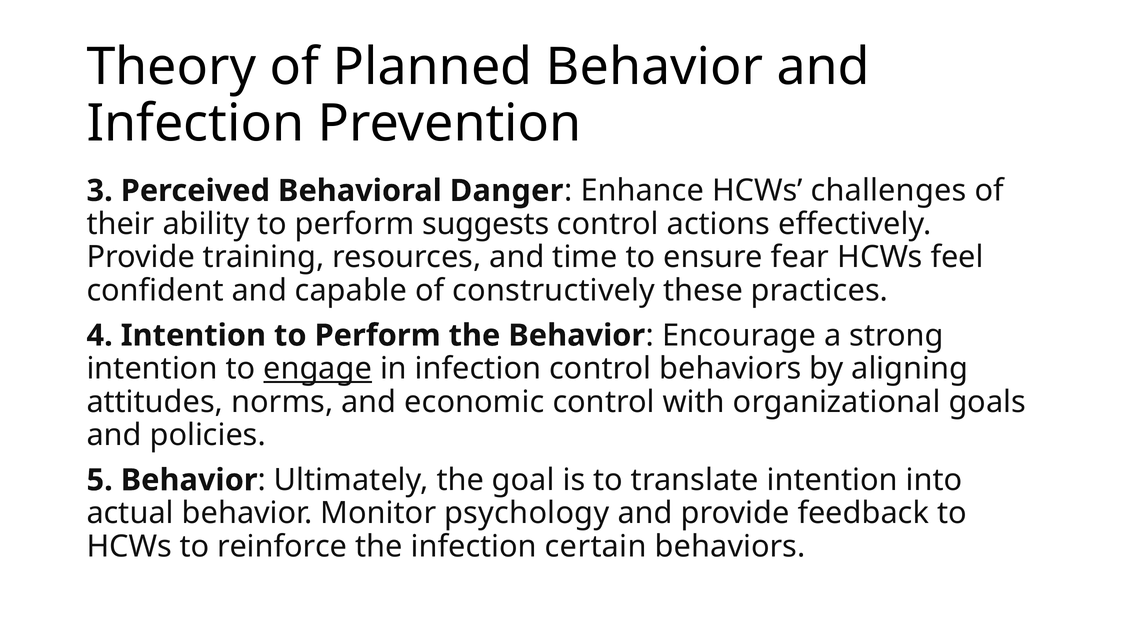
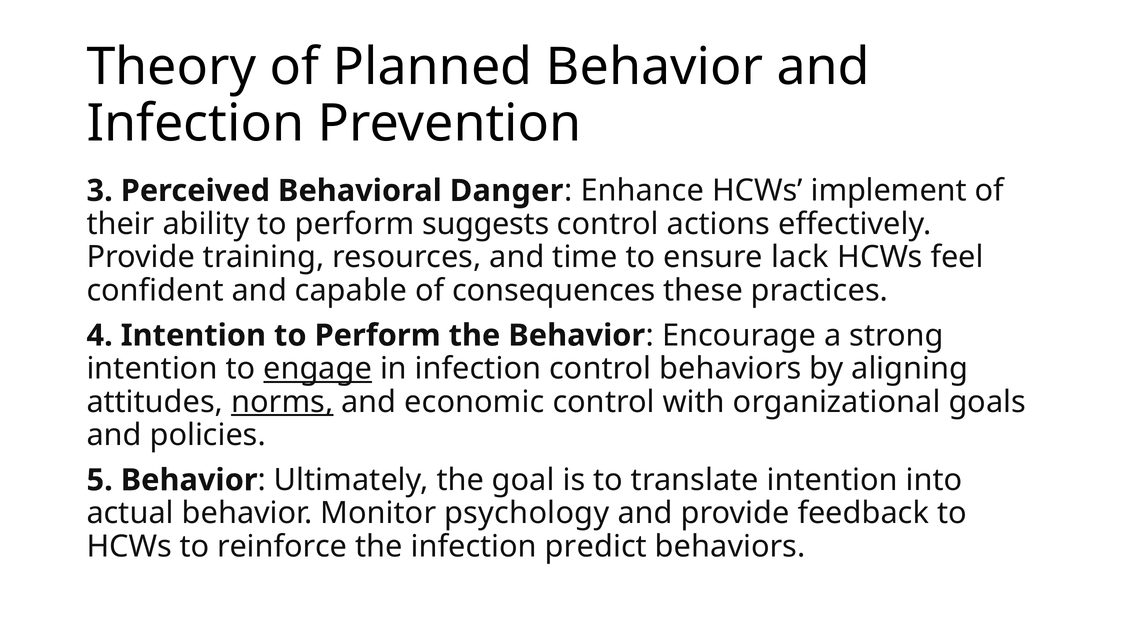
challenges: challenges -> implement
fear: fear -> lack
constructively: constructively -> consequences
norms underline: none -> present
certain: certain -> predict
